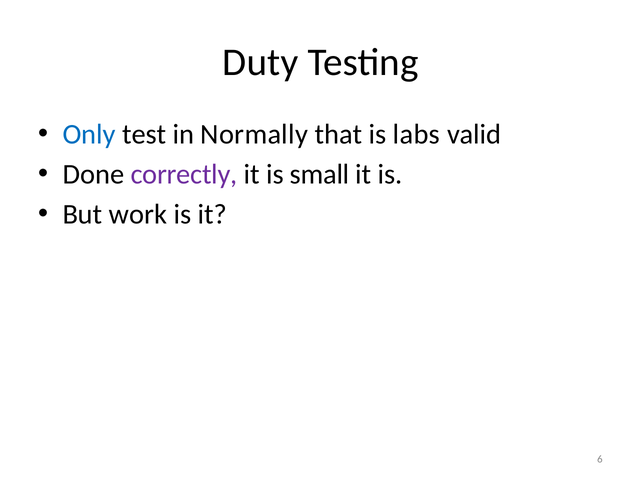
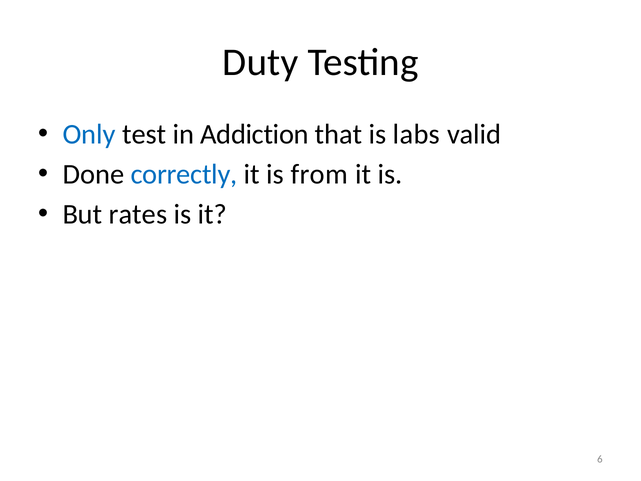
Normally: Normally -> Addiction
correctly colour: purple -> blue
small: small -> from
work: work -> rates
